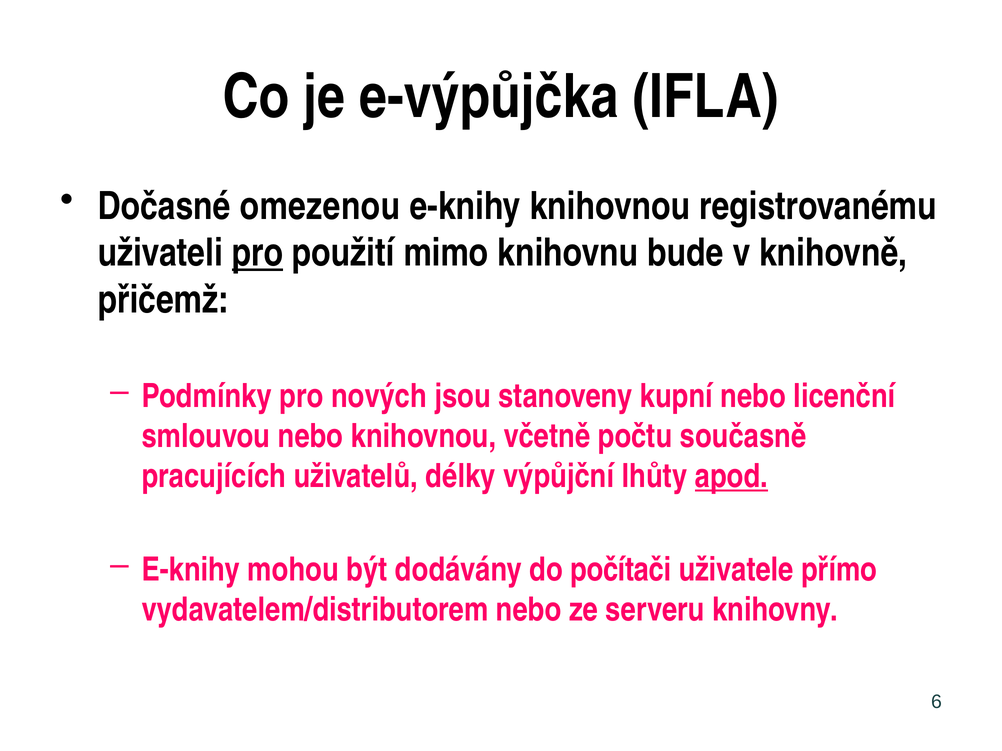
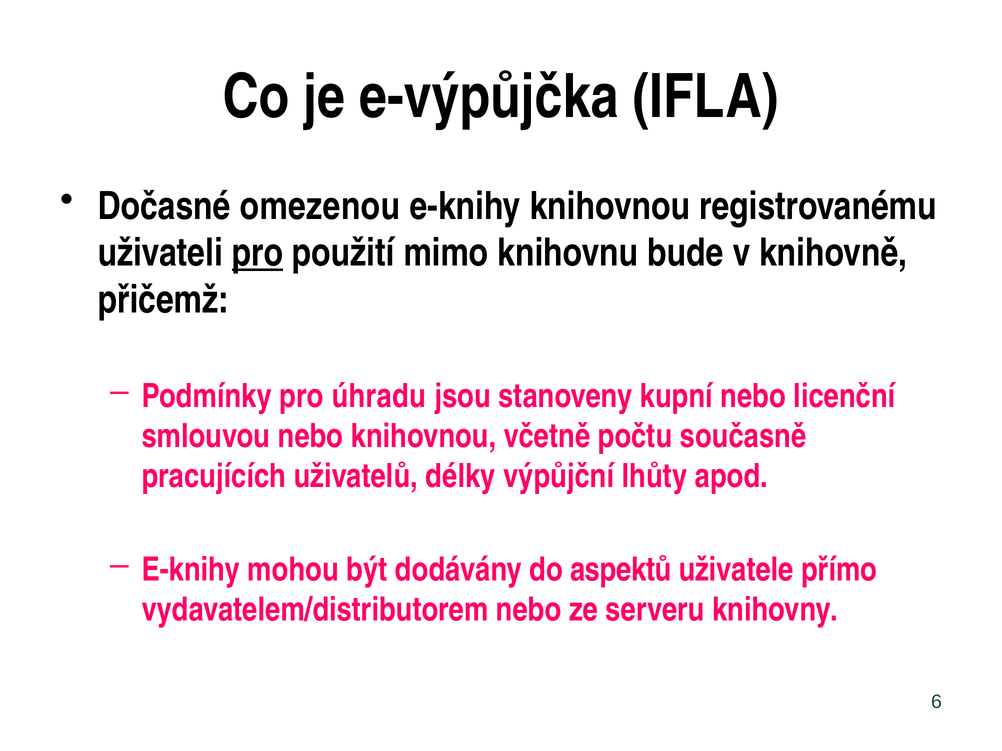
nových: nových -> úhradu
apod underline: present -> none
počítači: počítači -> aspektů
